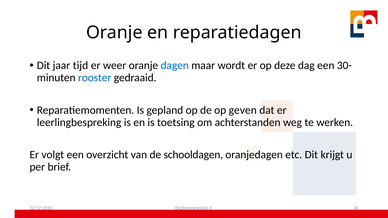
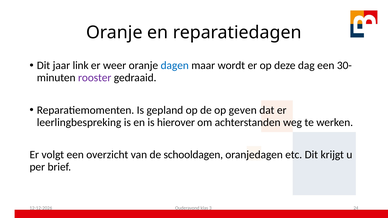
tijd: tijd -> link
rooster colour: blue -> purple
toetsing: toetsing -> hierover
